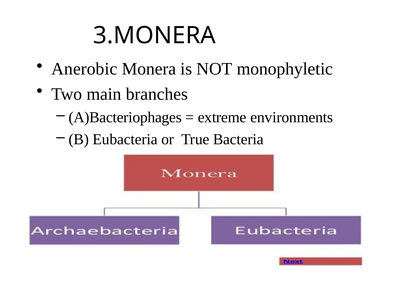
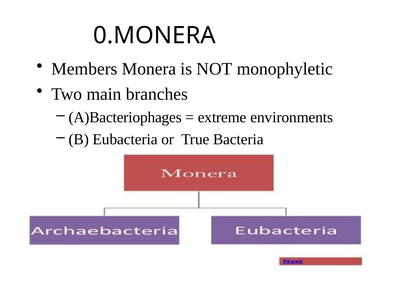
3.MONERA: 3.MONERA -> 0.MONERA
Anerobic: Anerobic -> Members
